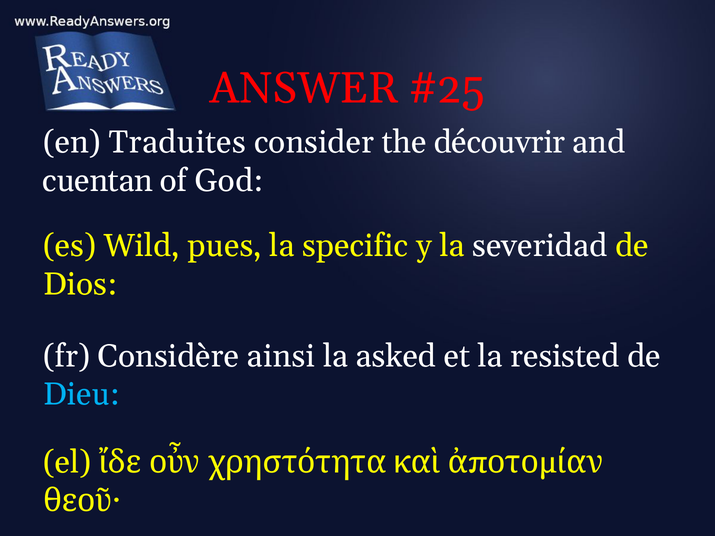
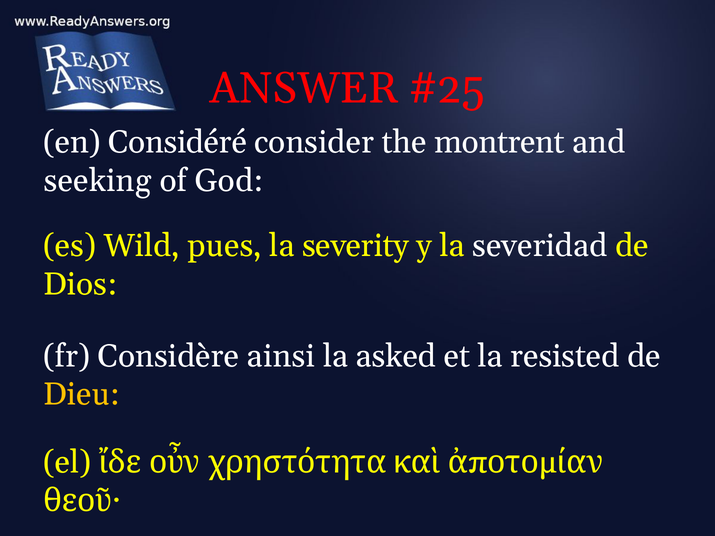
Traduites: Traduites -> Considéré
découvrir: découvrir -> montrent
cuentan: cuentan -> seeking
specific: specific -> severity
Dieu colour: light blue -> yellow
